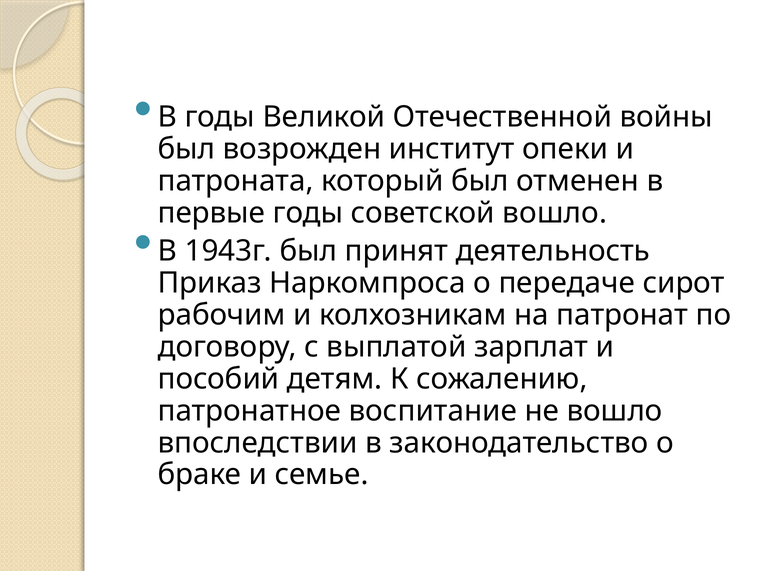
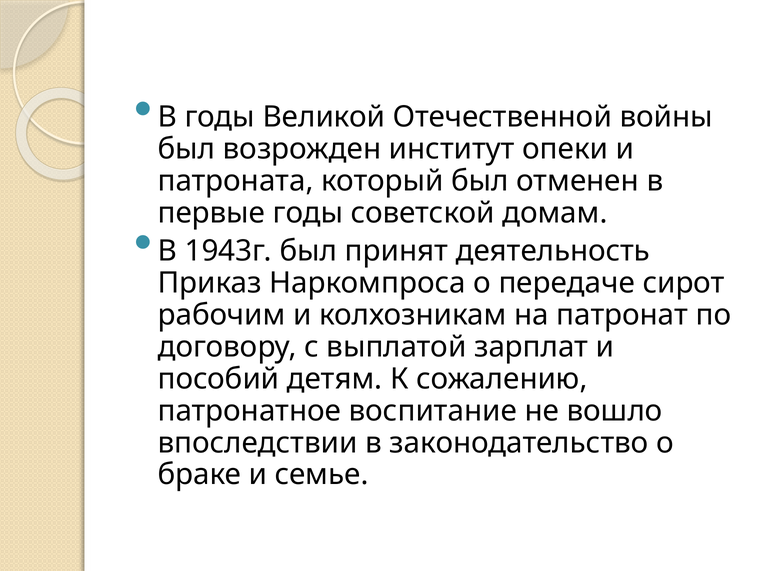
советской вошло: вошло -> домам
